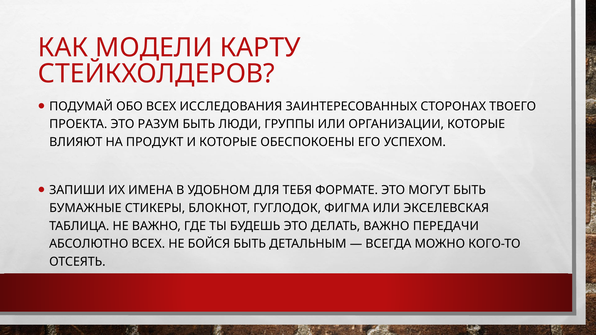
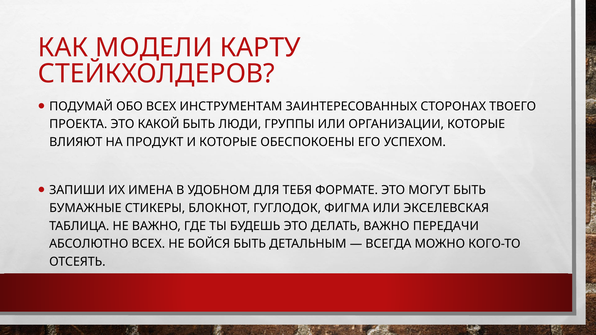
ИССЛЕДОВАНИЯ: ИССЛЕДОВАНИЯ -> ИНСТРУМЕНТАМ
РАЗУМ: РАЗУМ -> КАКОЙ
